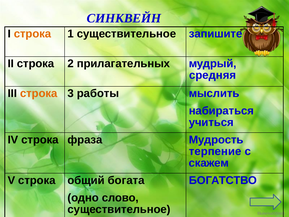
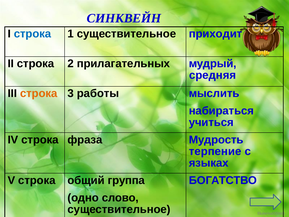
строка at (32, 34) colour: orange -> blue
запишите: запишите -> приходит
скажем: скажем -> языках
богата: богата -> группа
